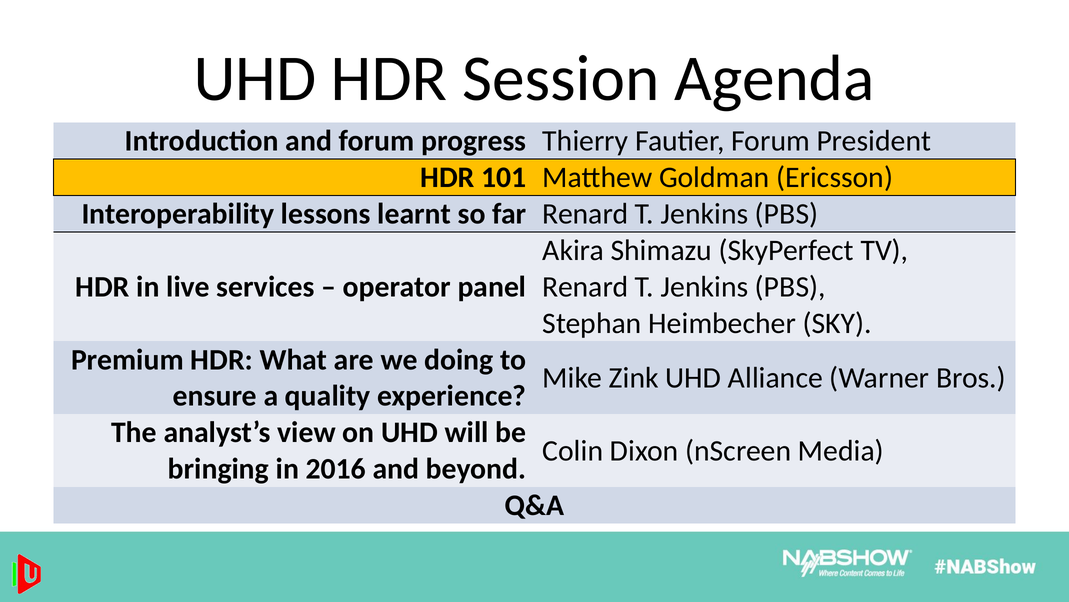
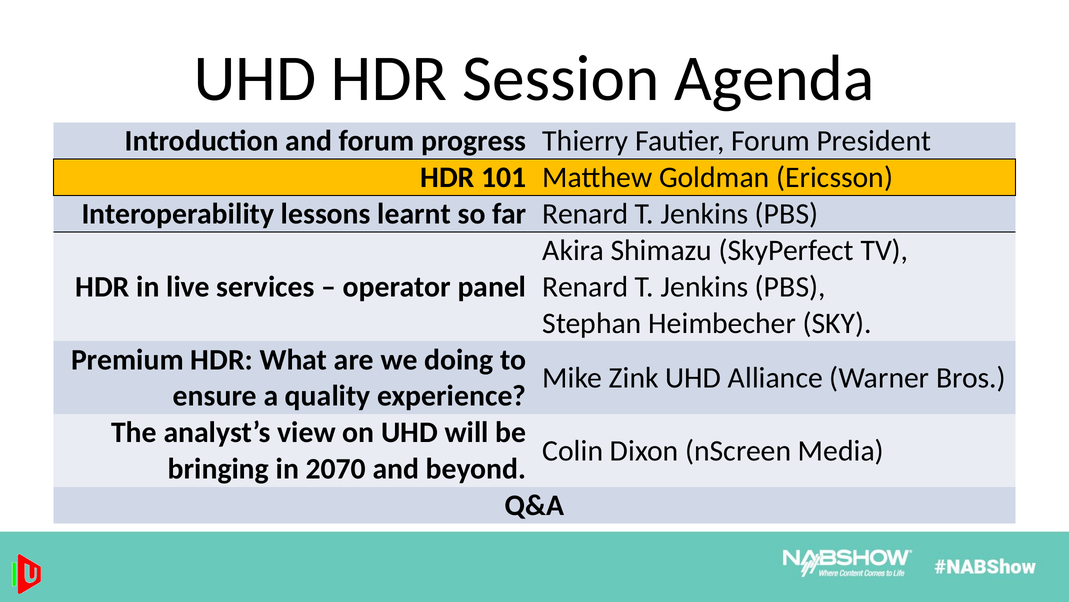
2016: 2016 -> 2070
